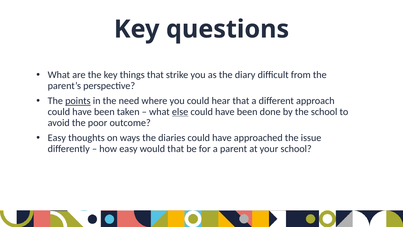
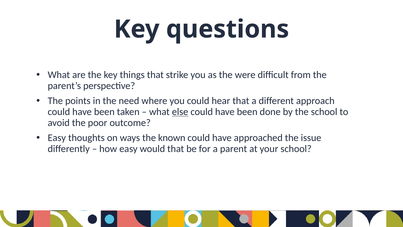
diary: diary -> were
points underline: present -> none
diaries: diaries -> known
